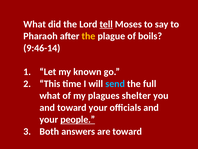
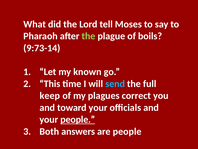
tell underline: present -> none
the at (89, 36) colour: yellow -> light green
9:46-14: 9:46-14 -> 9:73-14
what at (50, 95): what -> keep
shelter: shelter -> correct
are toward: toward -> people
